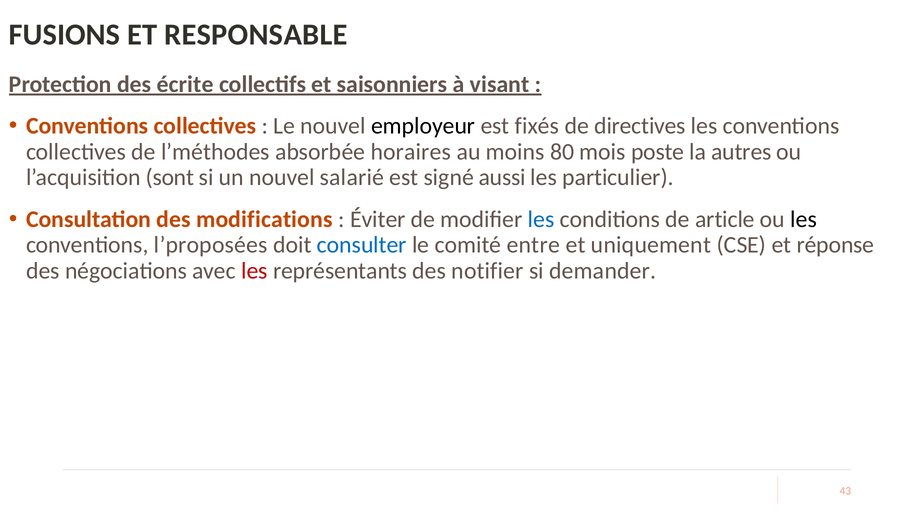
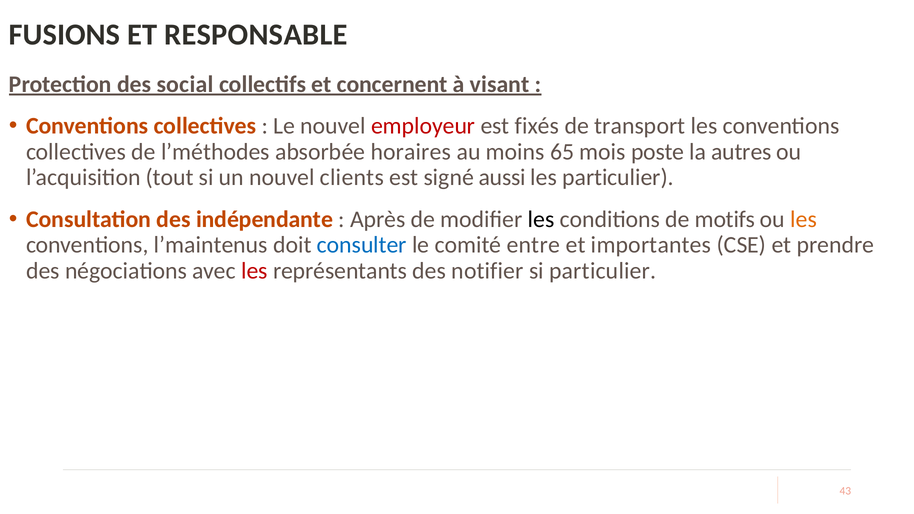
écrite: écrite -> social
saisonniers: saisonniers -> concernent
employeur colour: black -> red
directives: directives -> transport
80: 80 -> 65
sont: sont -> tout
salarié: salarié -> clients
modifications: modifications -> indépendante
Éviter: Éviter -> Après
les at (541, 219) colour: blue -> black
article: article -> motifs
les at (804, 219) colour: black -> orange
l’proposées: l’proposées -> l’maintenus
uniquement: uniquement -> importantes
réponse: réponse -> prendre
si demander: demander -> particulier
